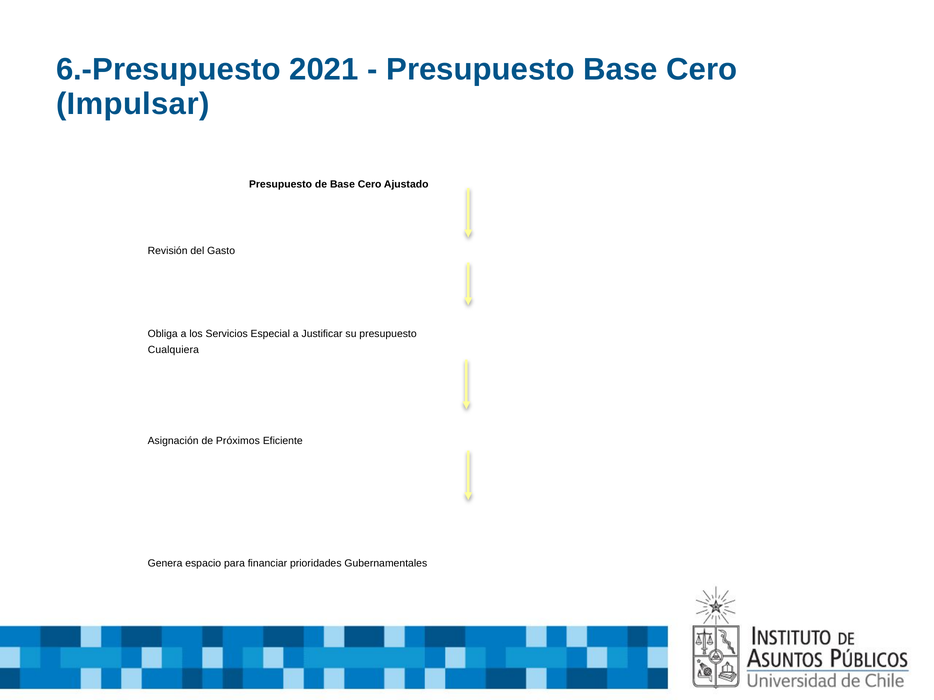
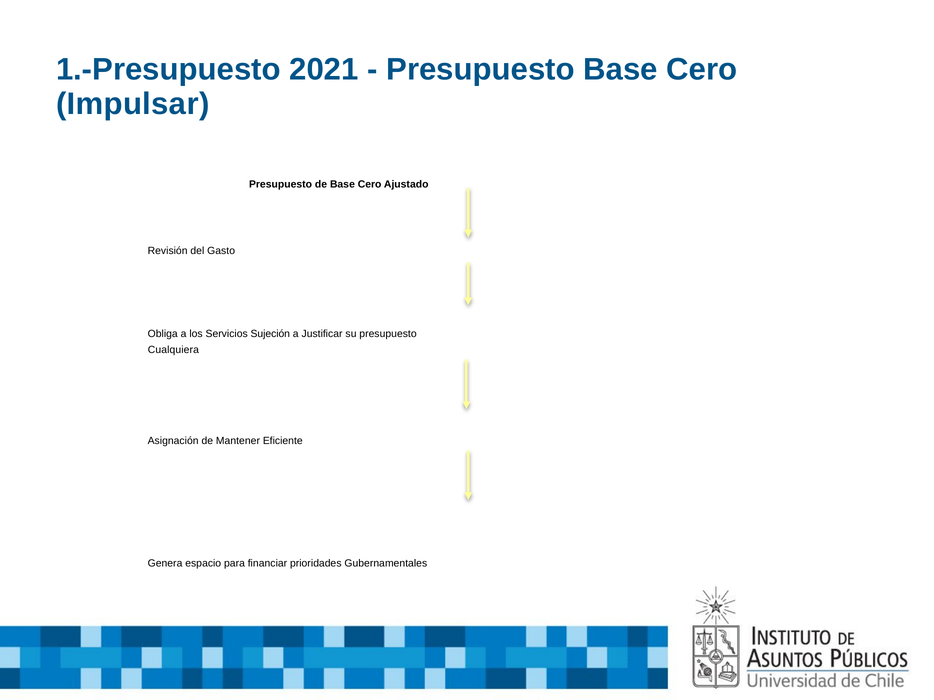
6.-Presupuesto: 6.-Presupuesto -> 1.-Presupuesto
Especial: Especial -> Sujeción
Próximos: Próximos -> Mantener
